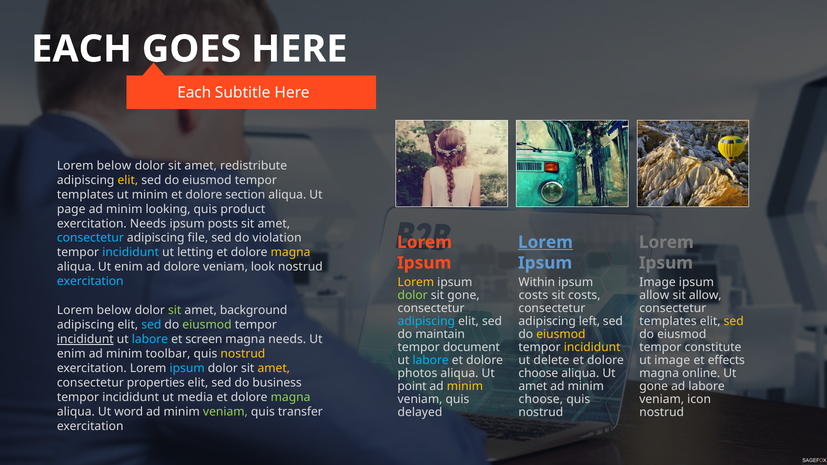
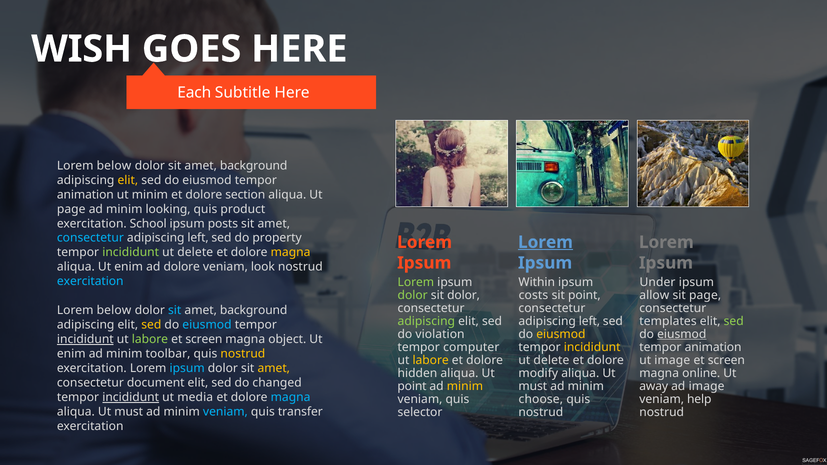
EACH at (82, 49): EACH -> WISH
redistribute at (254, 166): redistribute -> background
templates at (85, 195): templates -> animation
exercitation Needs: Needs -> School
file at (198, 238): file -> left
violation: violation -> property
incididunt at (131, 253) colour: light blue -> light green
letting at (195, 253): letting -> delete
Lorem at (416, 282) colour: yellow -> light green
Image at (658, 282): Image -> Under
sit gone: gone -> dolor
sit costs: costs -> point
sit allow: allow -> page
sit at (175, 311) colour: light green -> light blue
adipiscing at (426, 321) colour: light blue -> light green
sed at (734, 321) colour: yellow -> light green
sed at (151, 325) colour: light blue -> yellow
eiusmod at (207, 325) colour: light green -> light blue
maintain: maintain -> violation
eiusmod at (682, 334) underline: none -> present
labore at (150, 339) colour: light blue -> light green
magna needs: needs -> object
document: document -> computer
constitute at (713, 347): constitute -> animation
labore at (431, 360) colour: light blue -> yellow
effects at (726, 360): effects -> screen
photos: photos -> hidden
choose at (538, 373): choose -> modify
properties: properties -> document
business: business -> changed
amet at (533, 386): amet -> must
gone at (654, 386): gone -> away
ad labore: labore -> image
incididunt at (131, 397) underline: none -> present
magna at (291, 397) colour: light green -> light blue
icon: icon -> help
word at (129, 412): word -> must
veniam at (225, 412) colour: light green -> light blue
delayed: delayed -> selector
